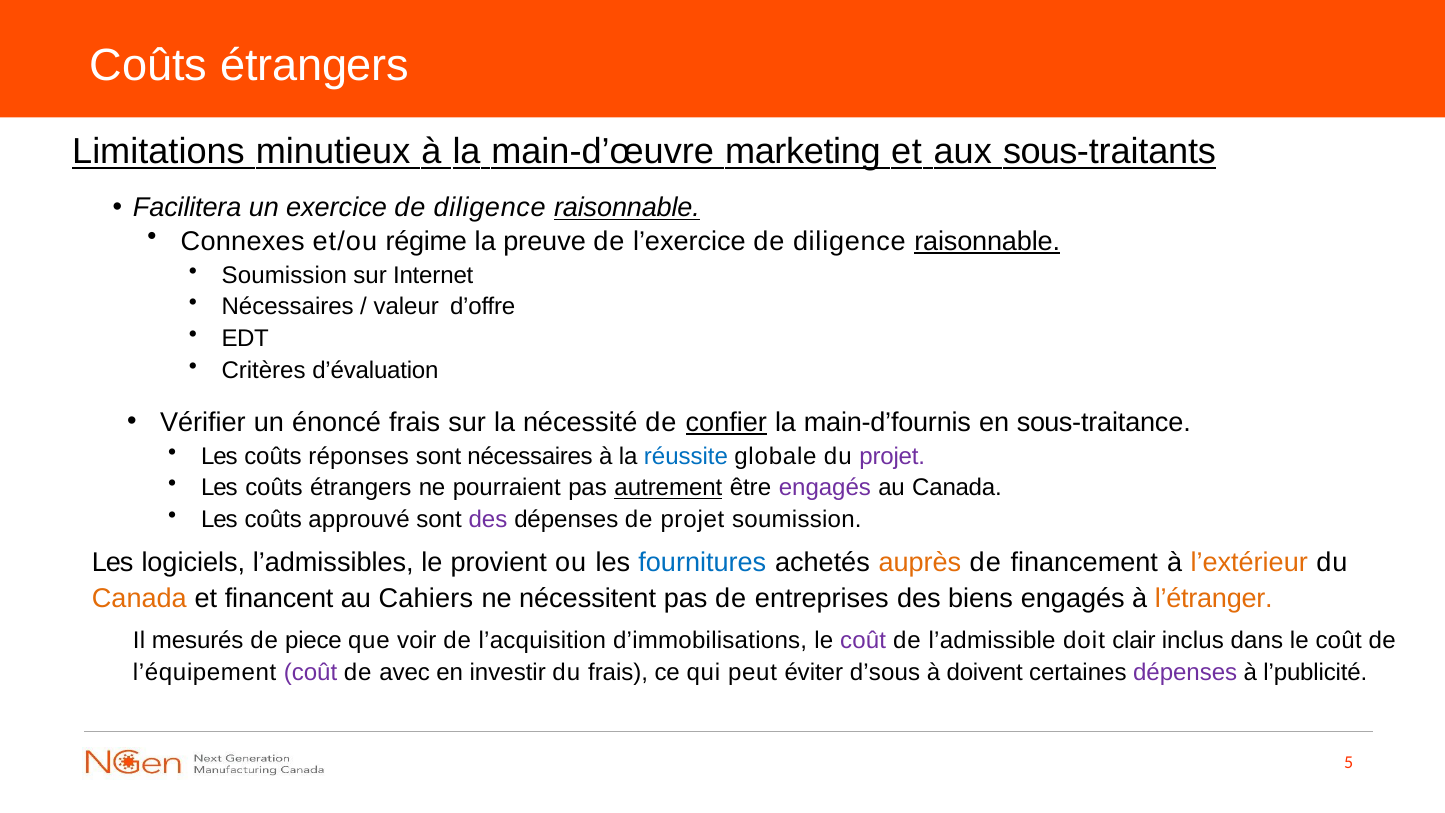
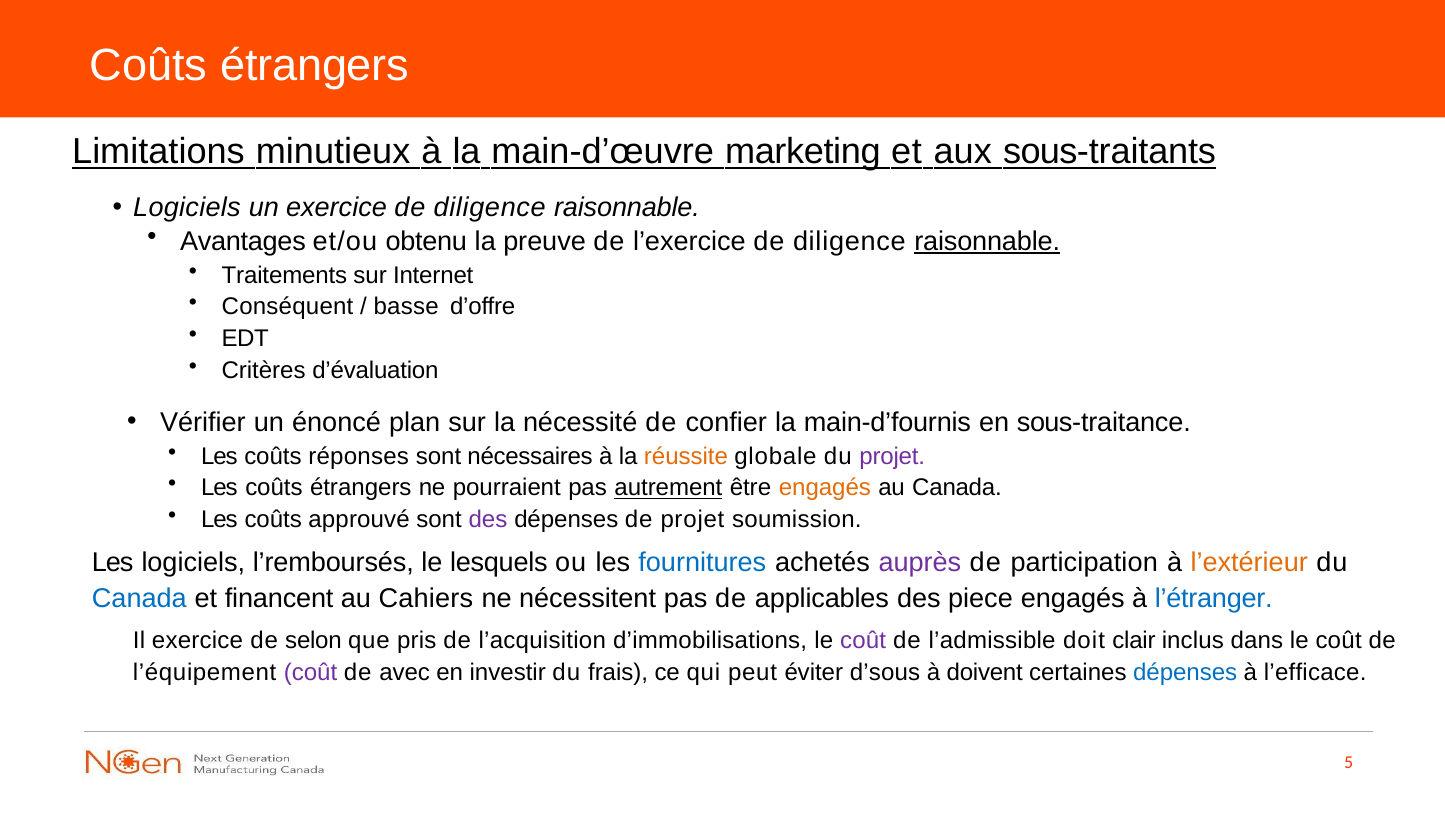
Facilitera at (187, 208): Facilitera -> Logiciels
raisonnable at (627, 208) underline: present -> none
Connexes: Connexes -> Avantages
régime: régime -> obtenu
Soumission at (284, 275): Soumission -> Traitements
Nécessaires at (288, 307): Nécessaires -> Conséquent
valeur: valeur -> basse
énoncé frais: frais -> plan
confier underline: present -> none
réussite colour: blue -> orange
engagés at (825, 488) colour: purple -> orange
l’admissibles: l’admissibles -> l’remboursés
provient: provient -> lesquels
auprès colour: orange -> purple
financement: financement -> participation
Canada at (139, 598) colour: orange -> blue
entreprises: entreprises -> applicables
biens: biens -> piece
l’étranger colour: orange -> blue
Il mesurés: mesurés -> exercice
piece: piece -> selon
voir: voir -> pris
dépenses at (1185, 673) colour: purple -> blue
l’publicité: l’publicité -> l’efficace
